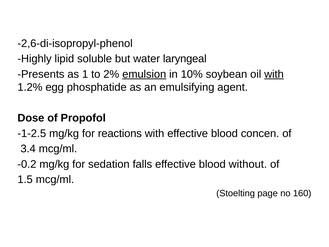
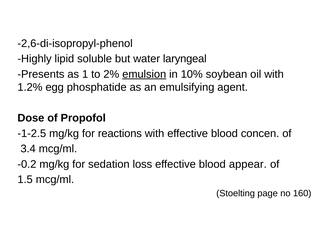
with at (274, 74) underline: present -> none
falls: falls -> loss
without: without -> appear
